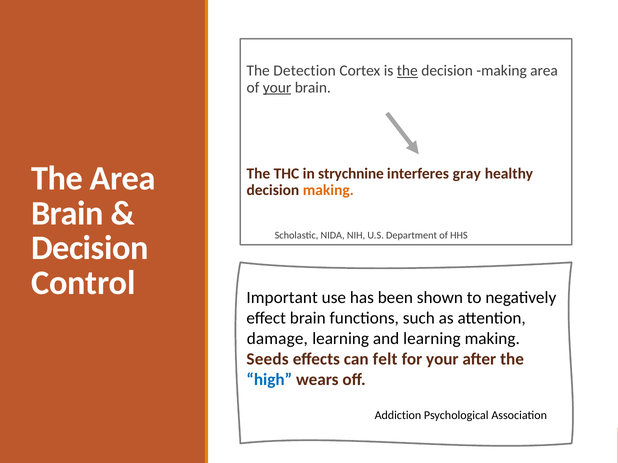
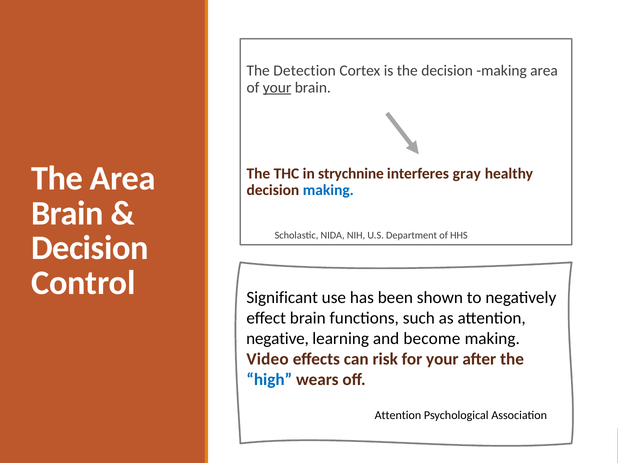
the at (407, 71) underline: present -> none
making at (328, 190) colour: orange -> blue
Important: Important -> Significant
damage: damage -> negative
and learning: learning -> become
Seeds: Seeds -> Video
felt: felt -> risk
Addiction at (398, 416): Addiction -> Attention
